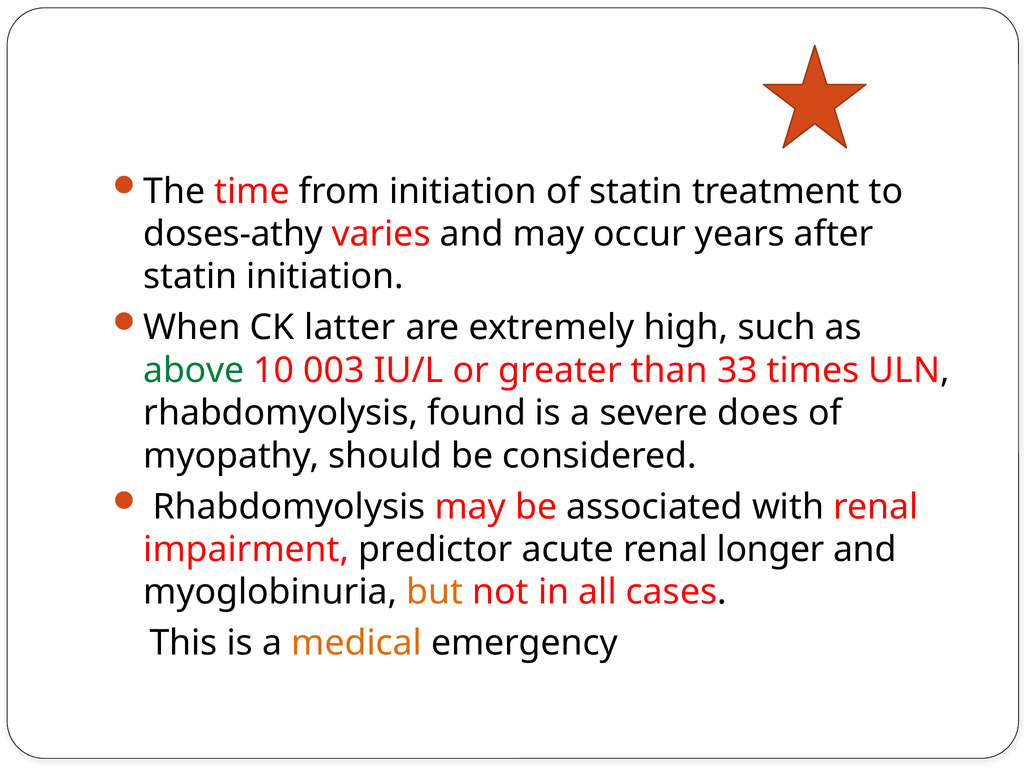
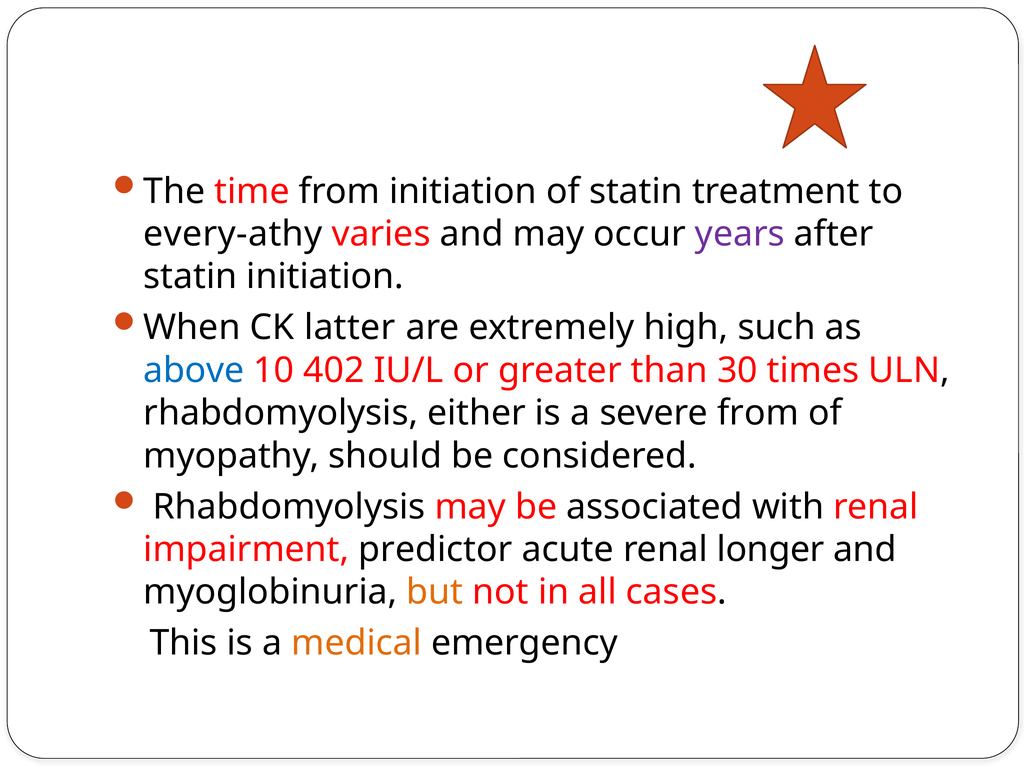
doses-athy: doses-athy -> every-athy
years colour: black -> purple
above colour: green -> blue
003: 003 -> 402
33: 33 -> 30
found: found -> either
severe does: does -> from
